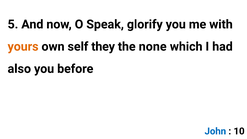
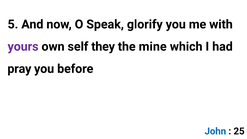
yours colour: orange -> purple
none: none -> mine
also: also -> pray
10: 10 -> 25
